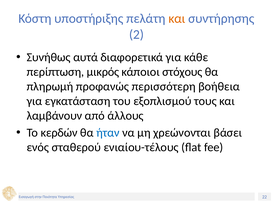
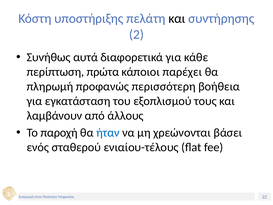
και at (177, 18) colour: orange -> black
μικρός: μικρός -> πρώτα
στόχους: στόχους -> παρέχει
κερδών: κερδών -> παροχή
